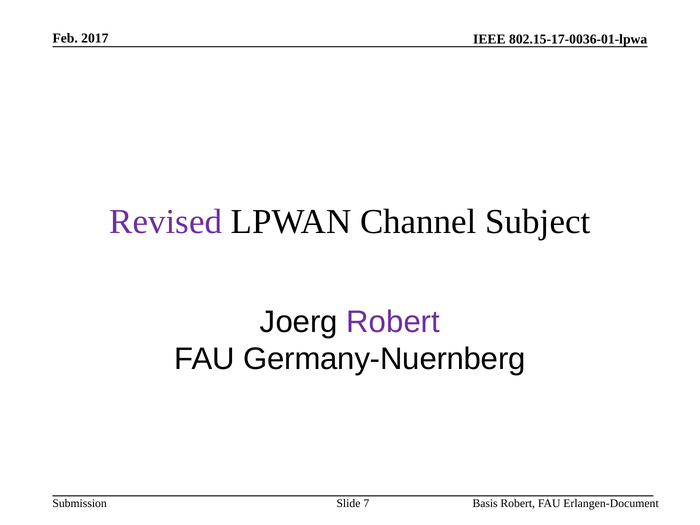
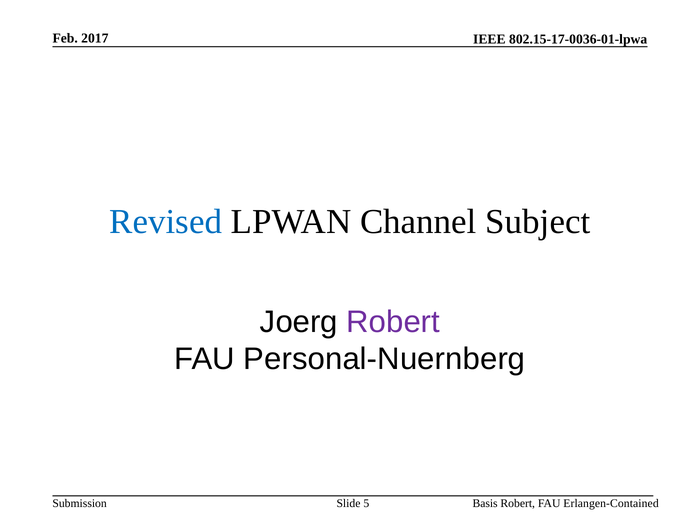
Revised colour: purple -> blue
Germany-Nuernberg: Germany-Nuernberg -> Personal-Nuernberg
7: 7 -> 5
Erlangen-Document: Erlangen-Document -> Erlangen-Contained
